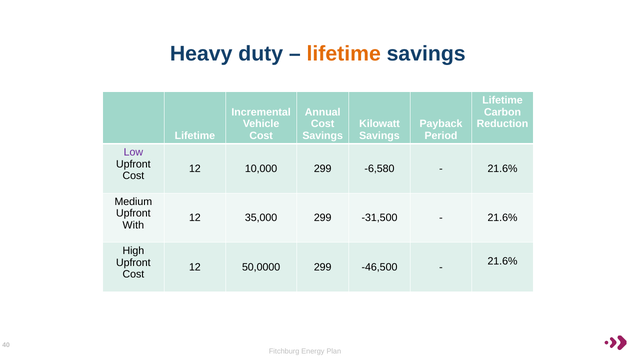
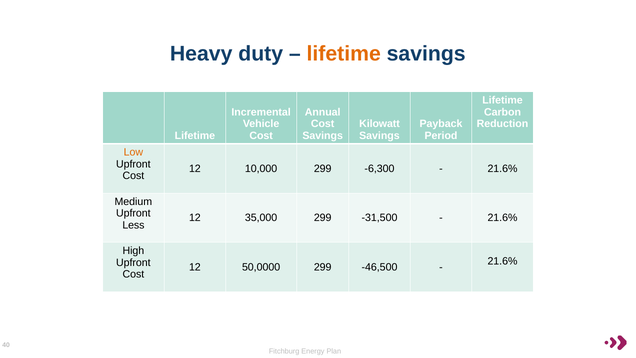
Low colour: purple -> orange
-6,580: -6,580 -> -6,300
With: With -> Less
